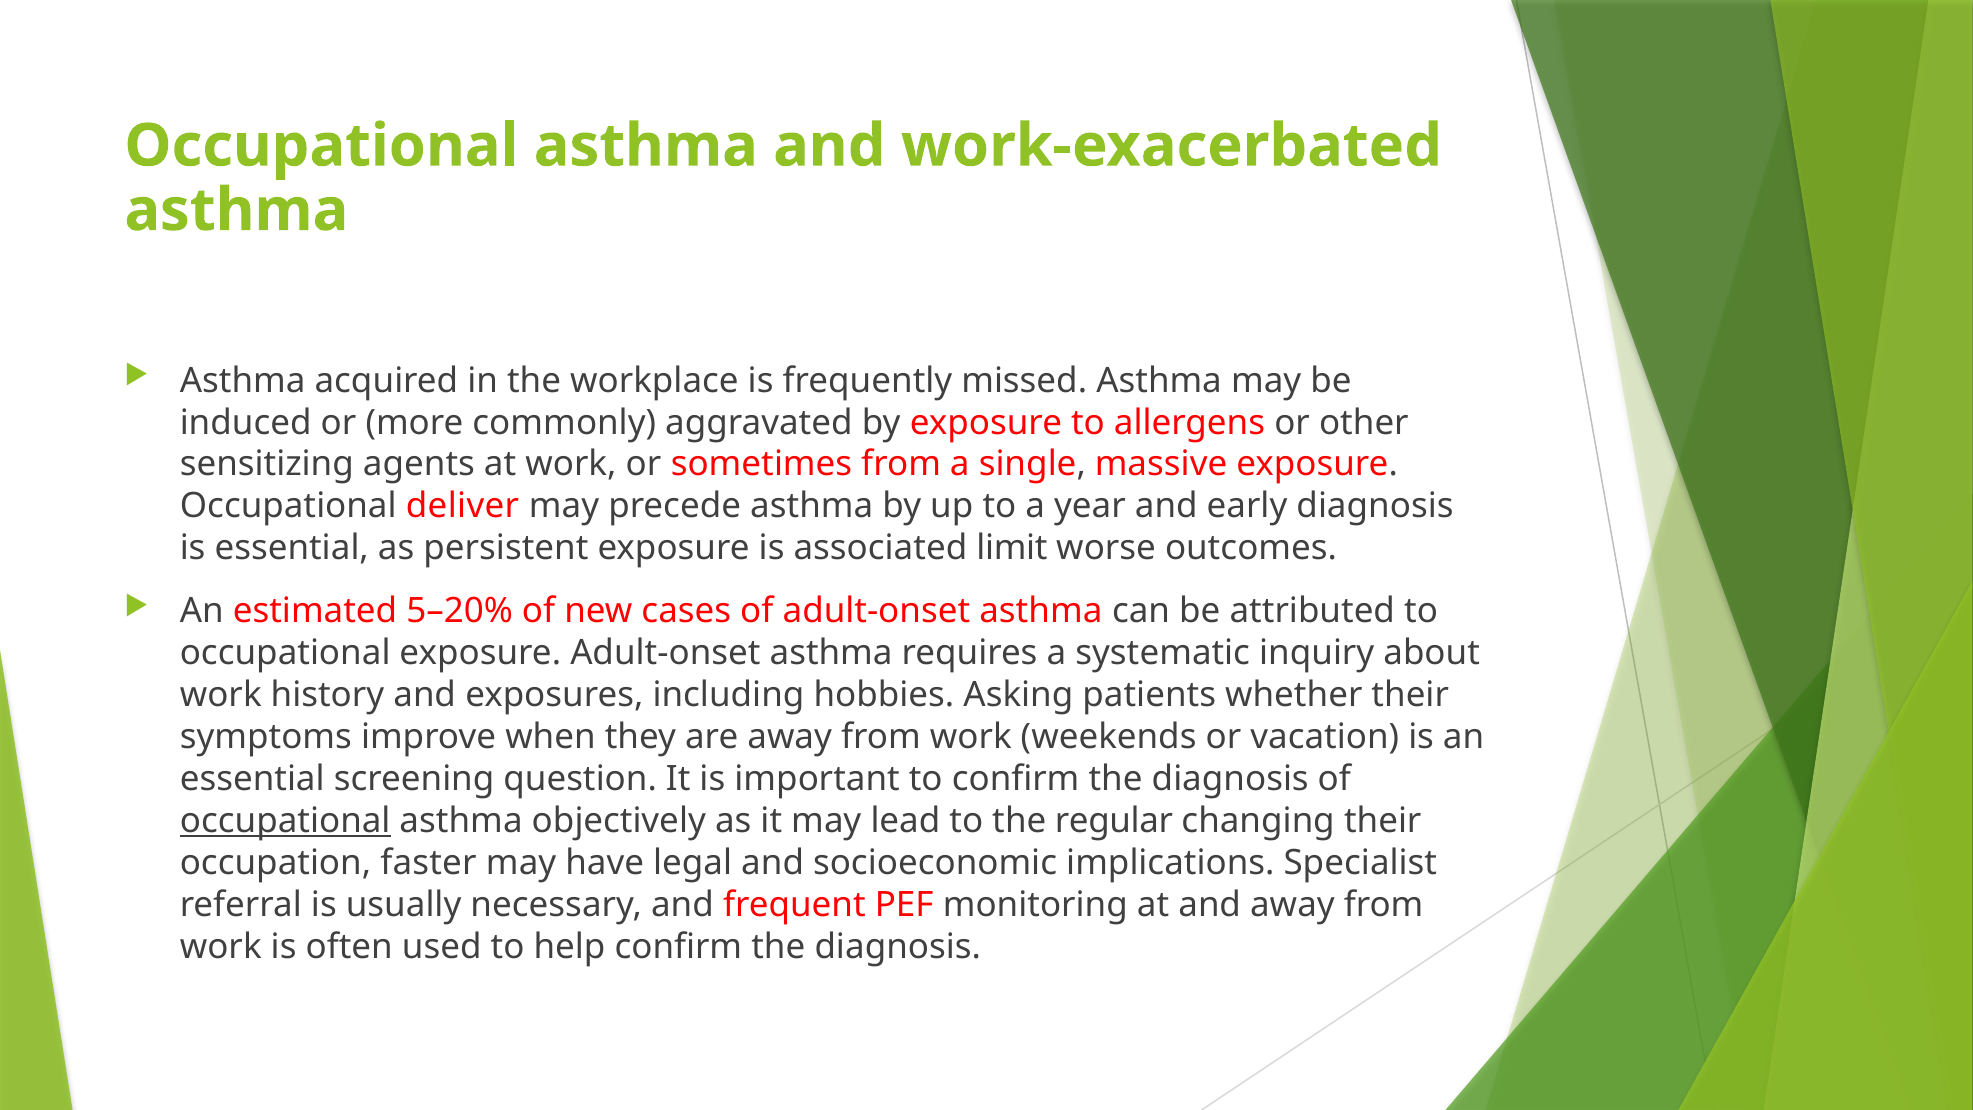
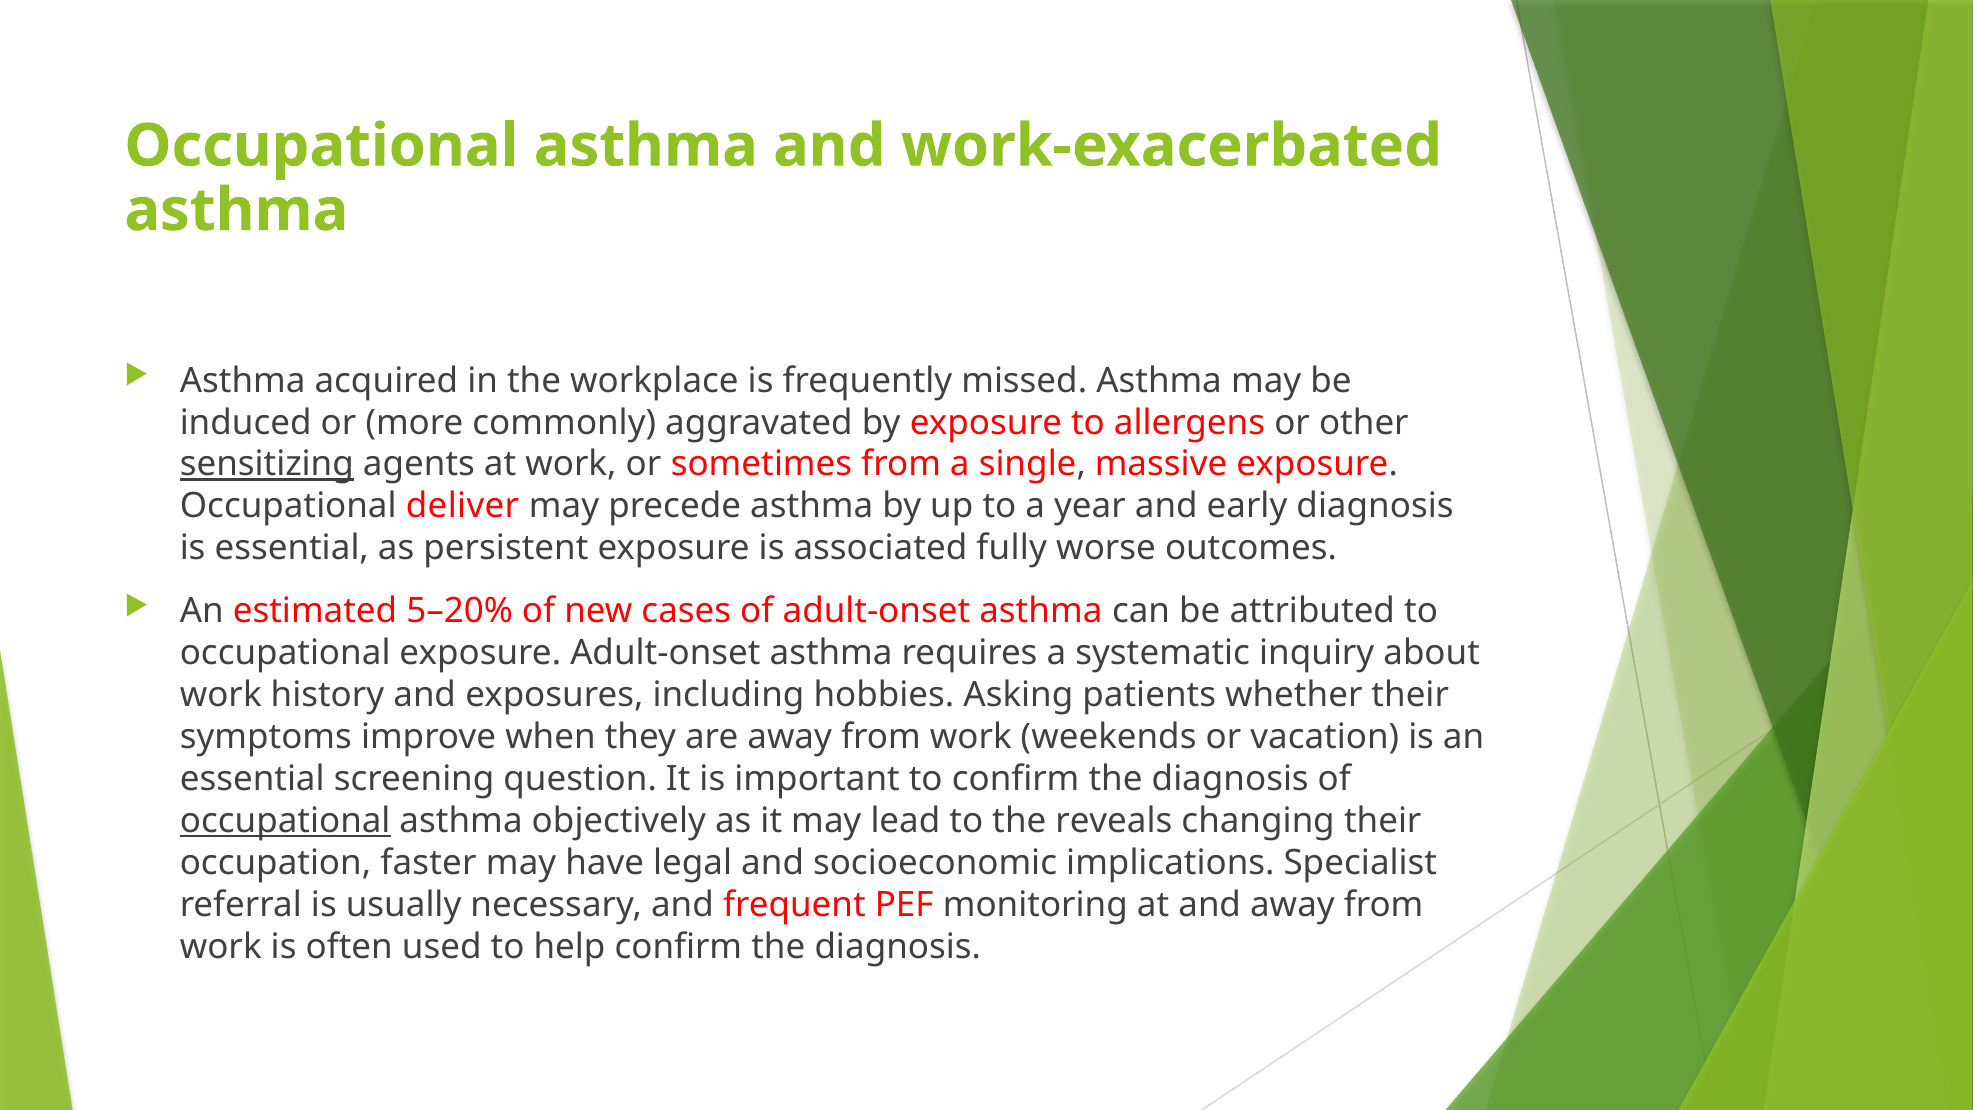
sensitizing underline: none -> present
limit: limit -> fully
regular: regular -> reveals
